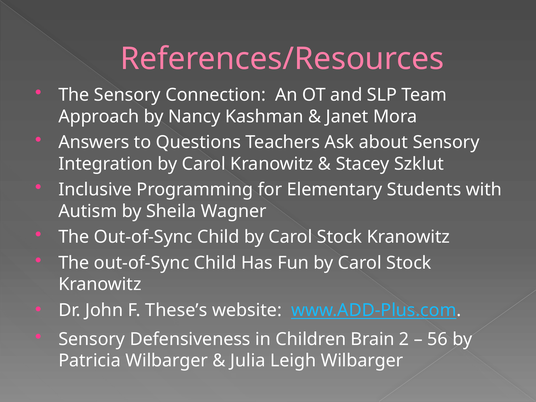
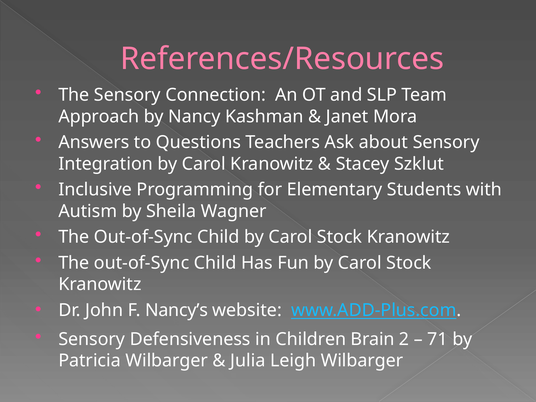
These’s: These’s -> Nancy’s
56: 56 -> 71
